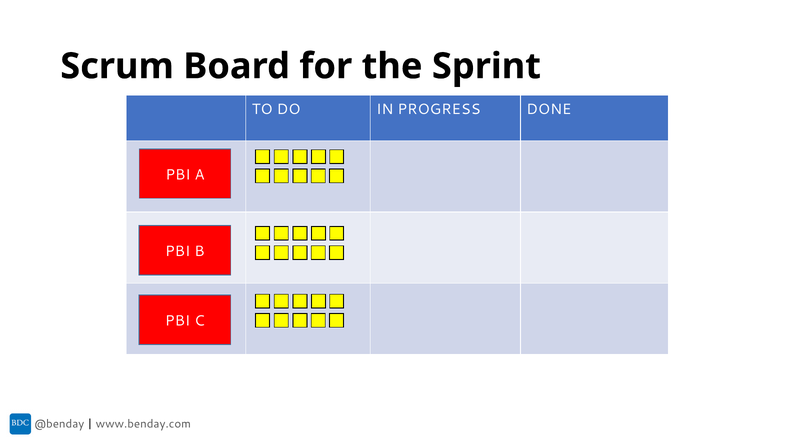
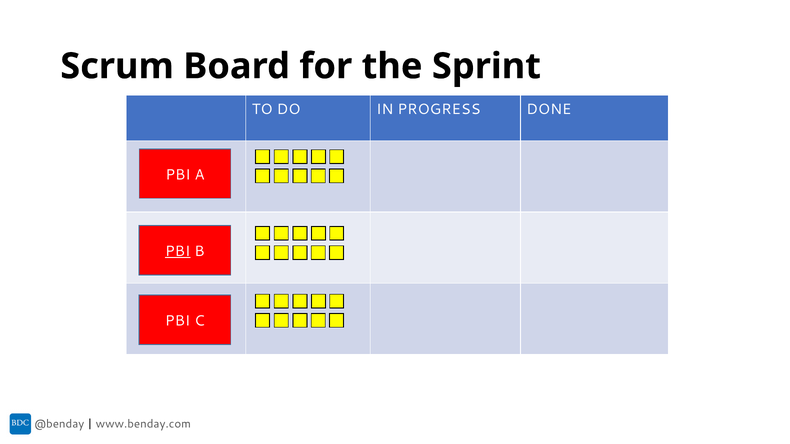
PBI at (178, 251) underline: none -> present
